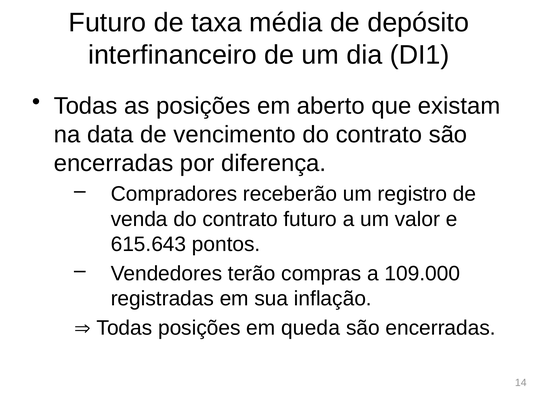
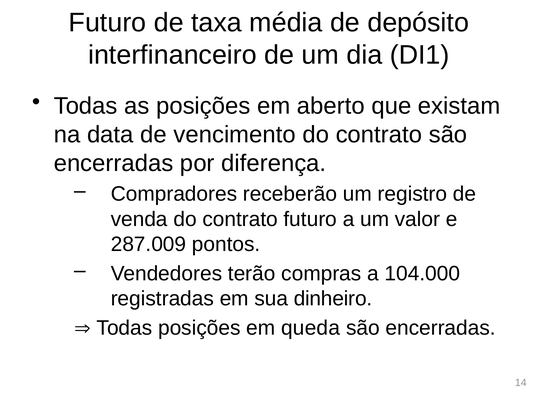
615.643: 615.643 -> 287.009
109.000: 109.000 -> 104.000
inflação: inflação -> dinheiro
